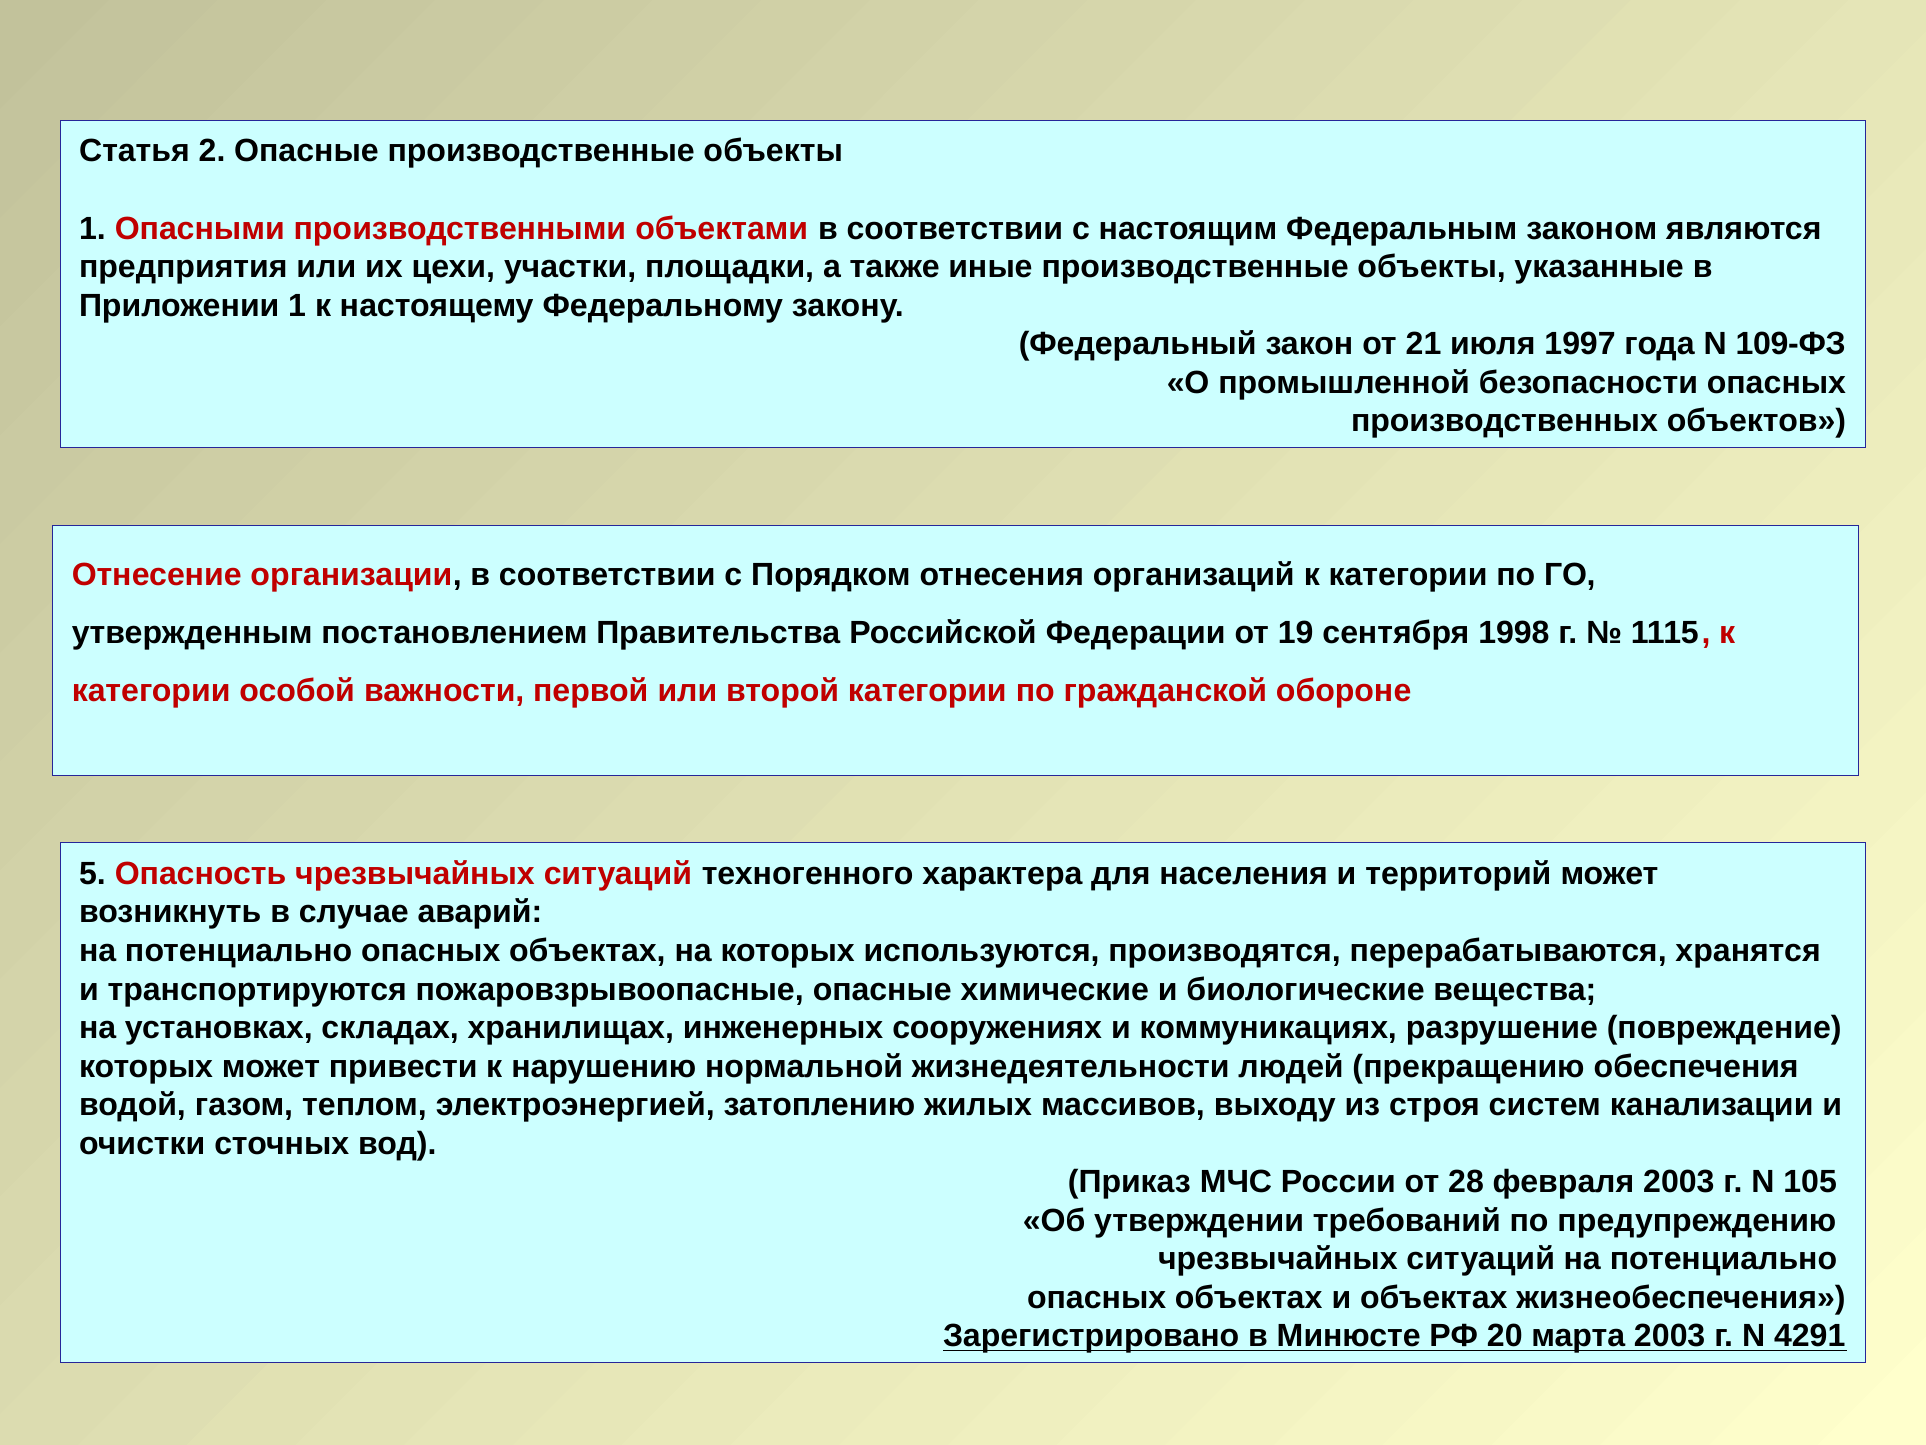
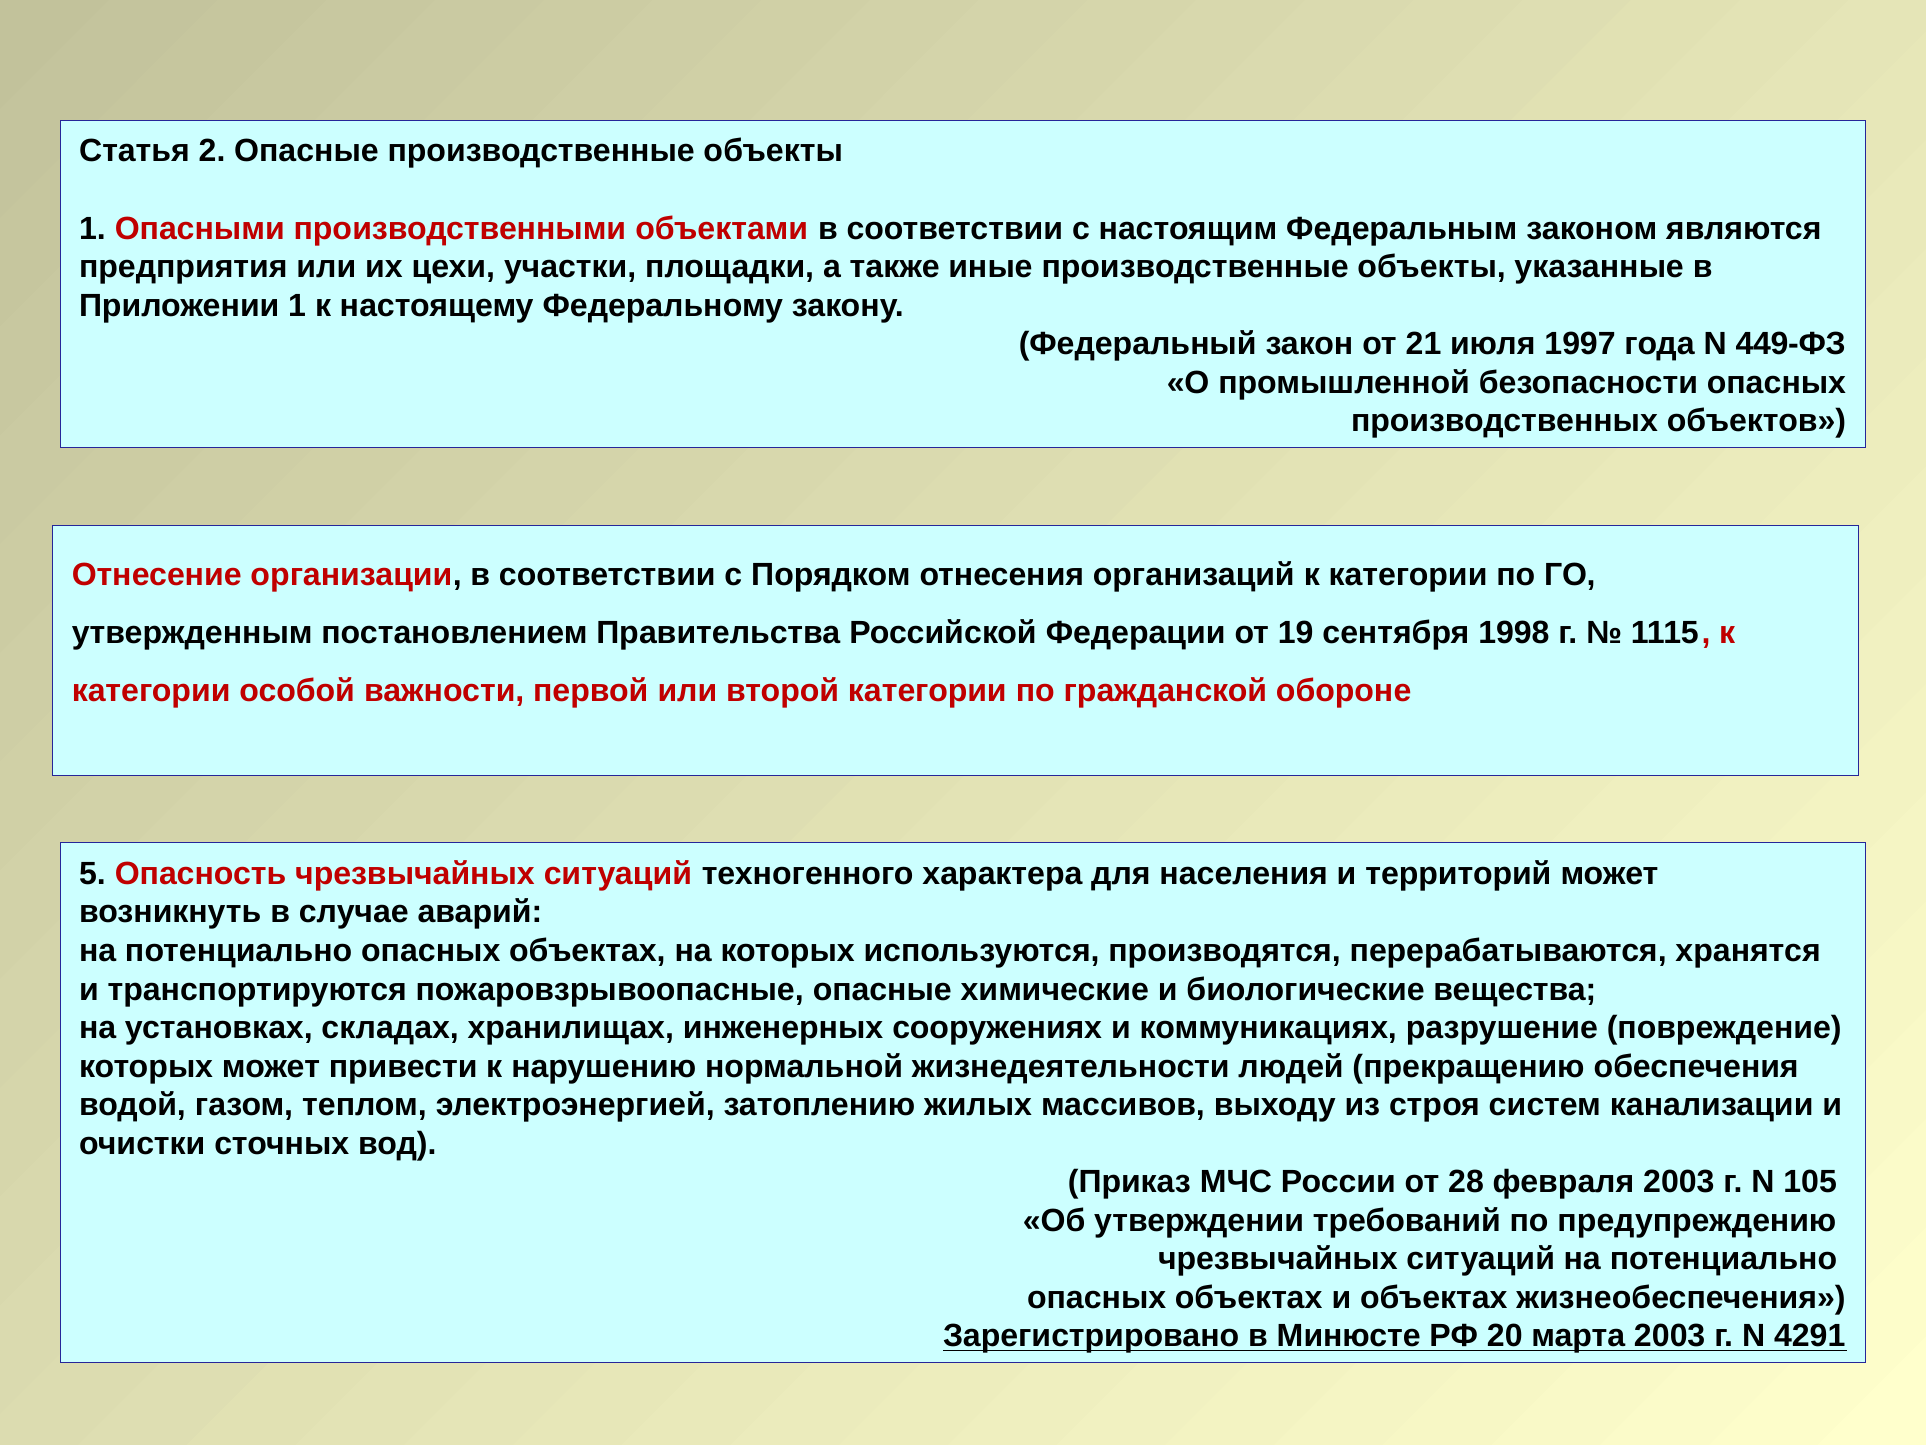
109-ФЗ: 109-ФЗ -> 449-ФЗ
